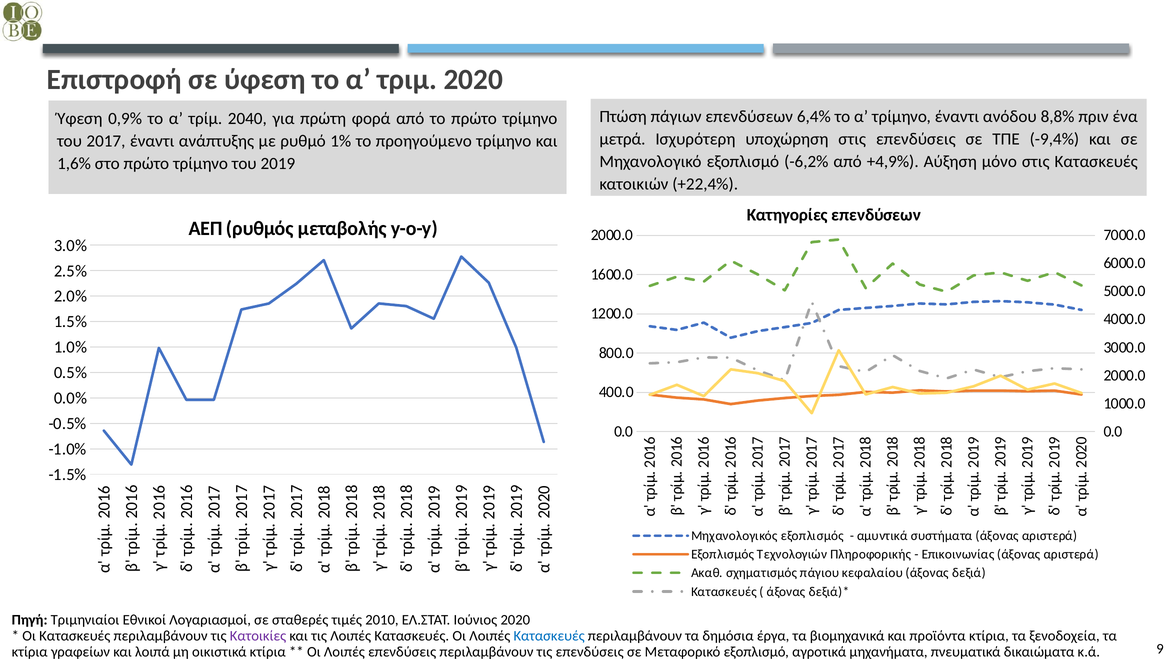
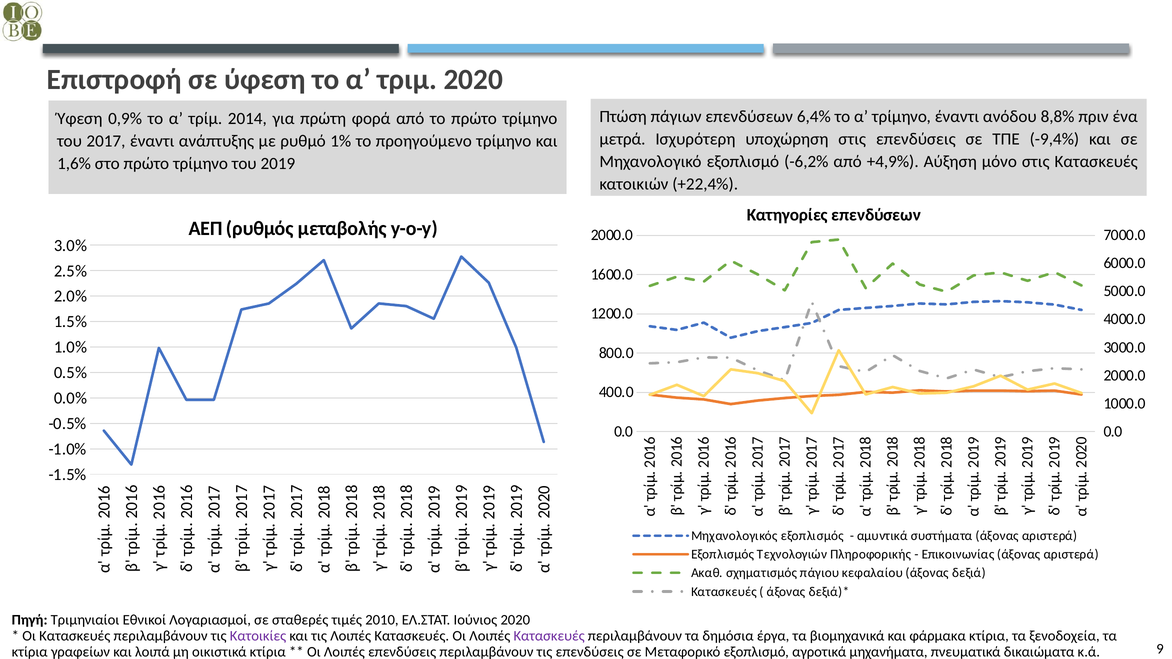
2040: 2040 -> 2014
Κατασκευές at (549, 636) colour: blue -> purple
προϊόντα: προϊόντα -> φάρμακα
